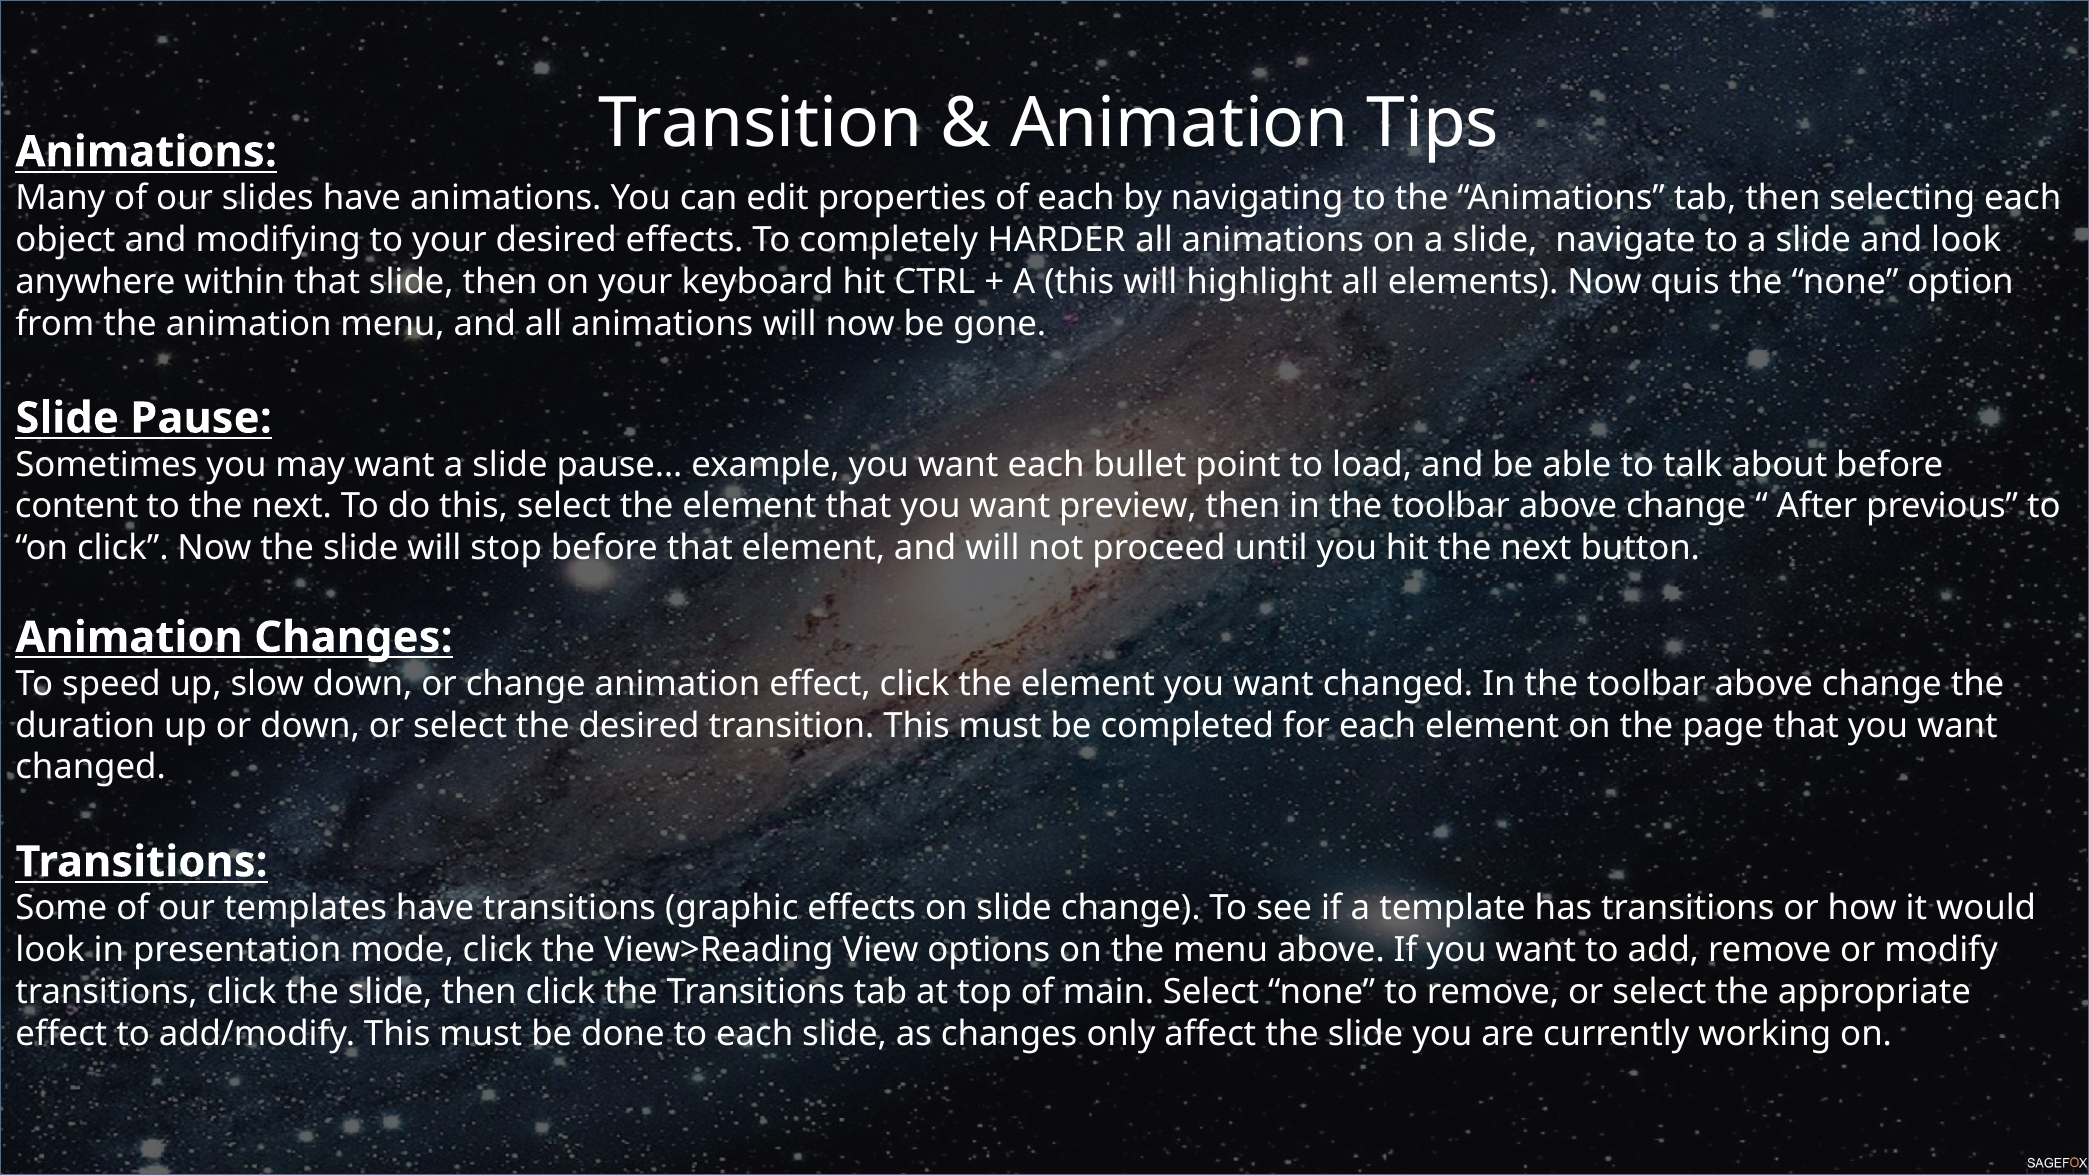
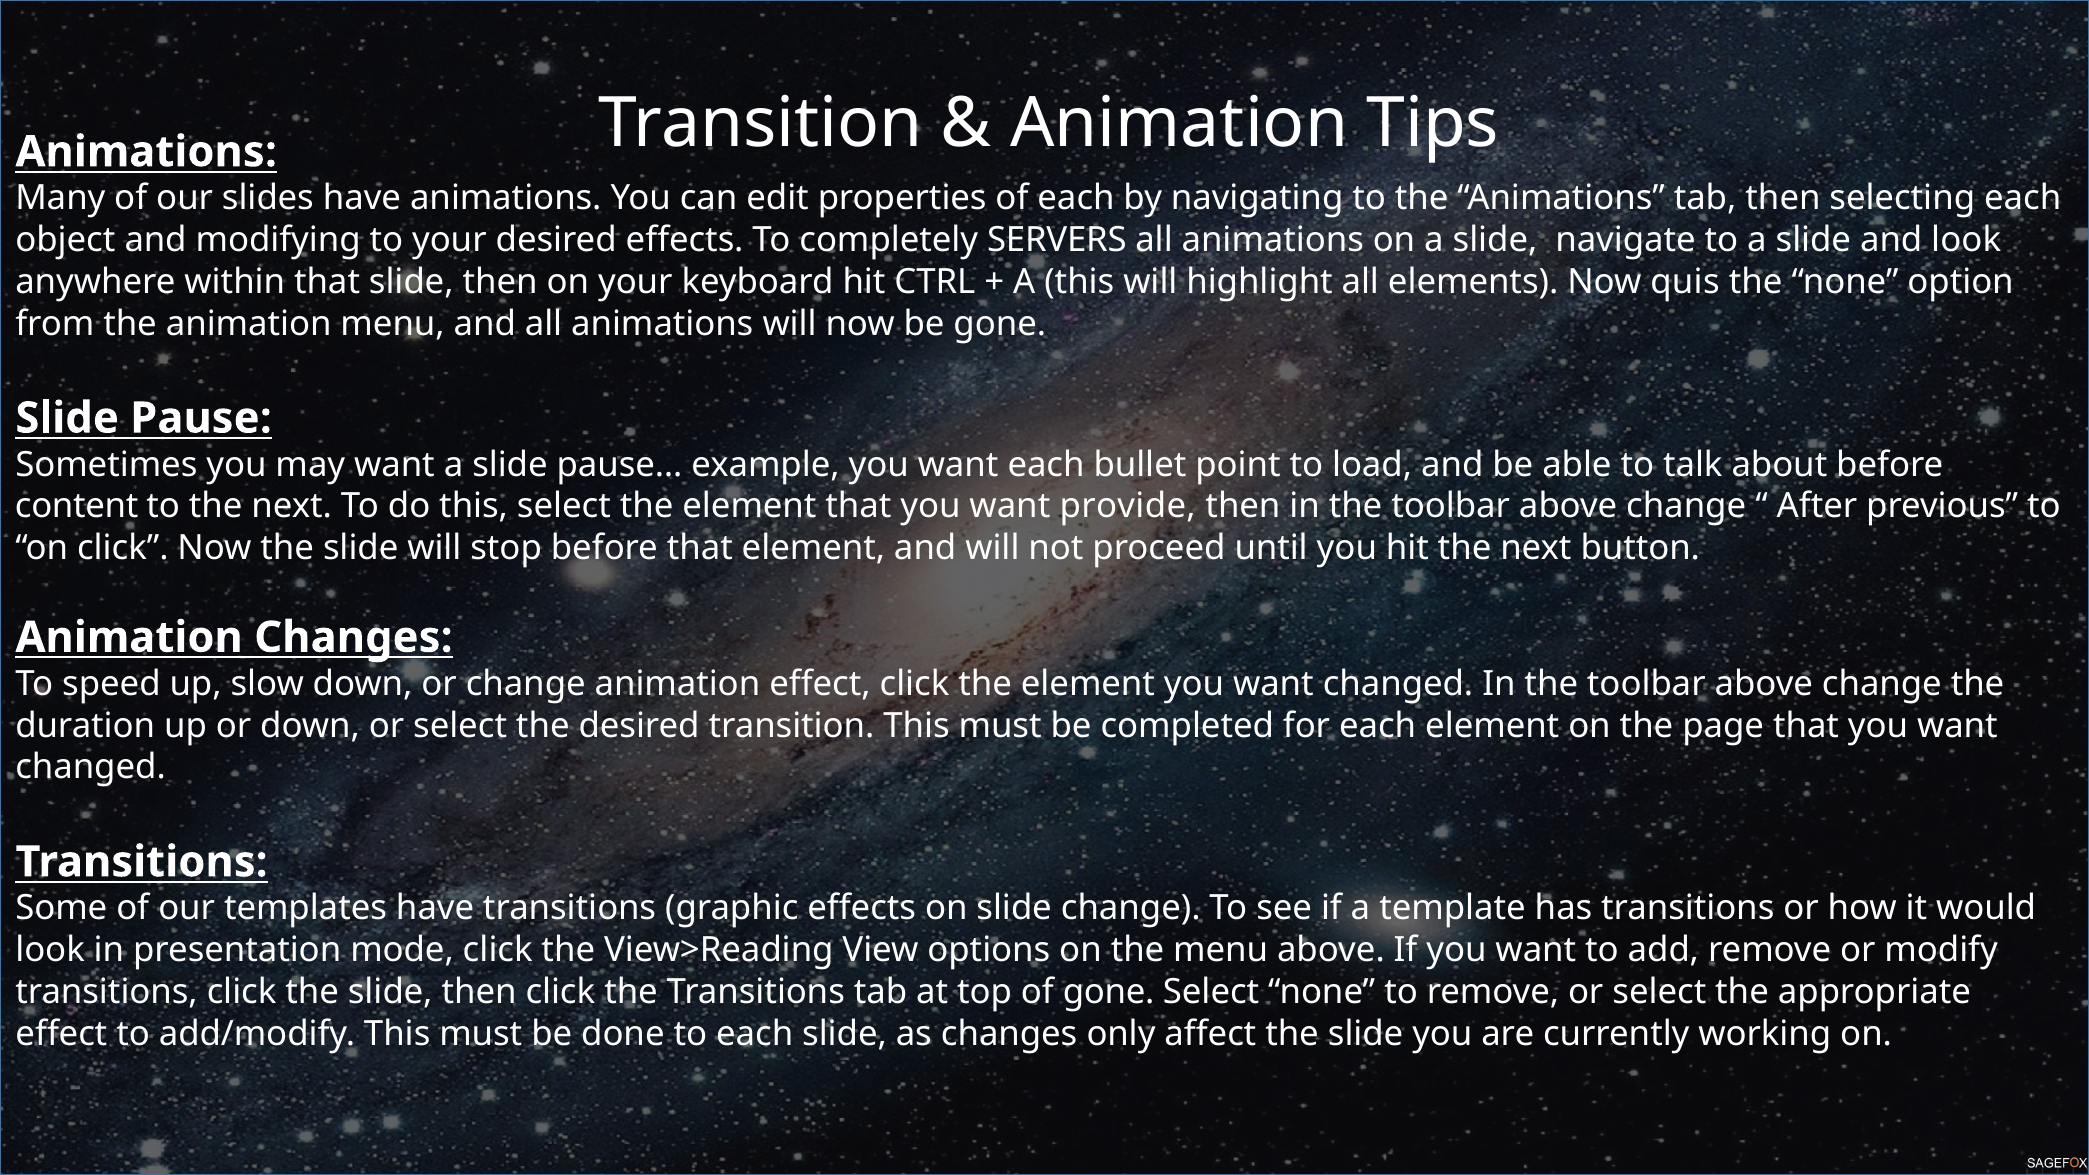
HARDER: HARDER -> SERVERS
preview: preview -> provide
of main: main -> gone
